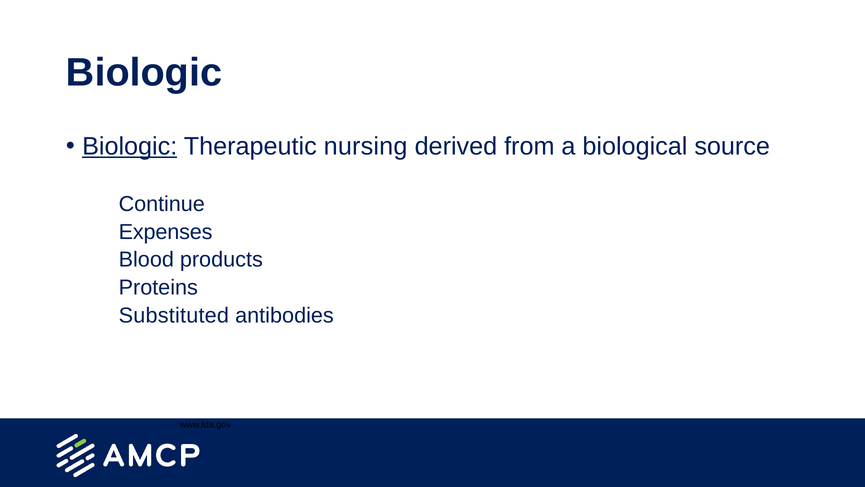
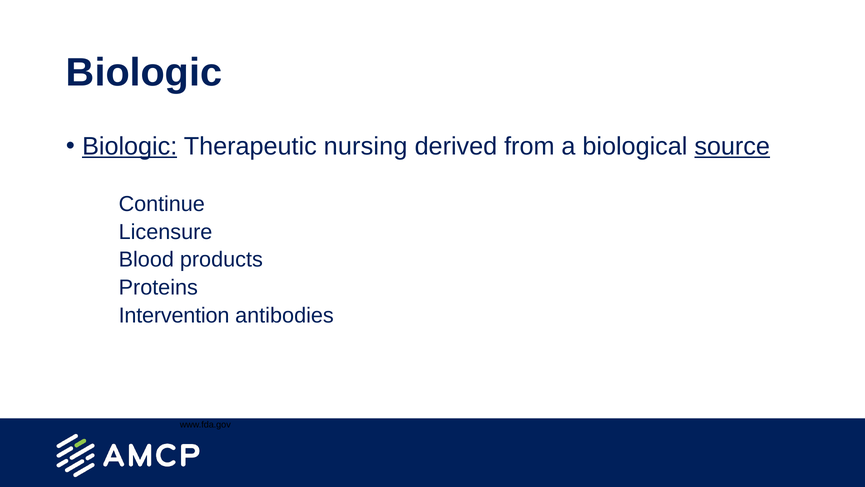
source underline: none -> present
Expenses: Expenses -> Licensure
Substituted: Substituted -> Intervention
